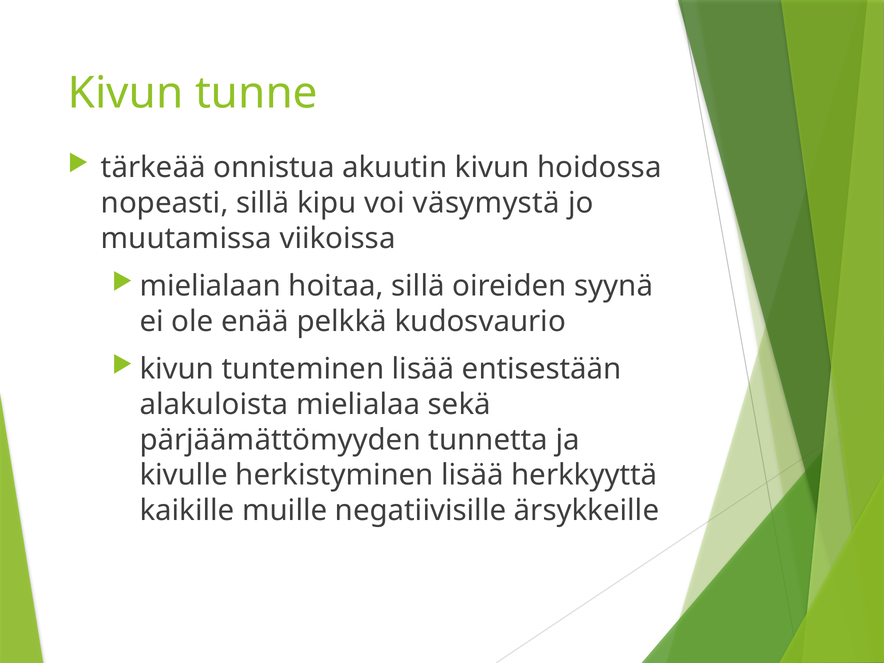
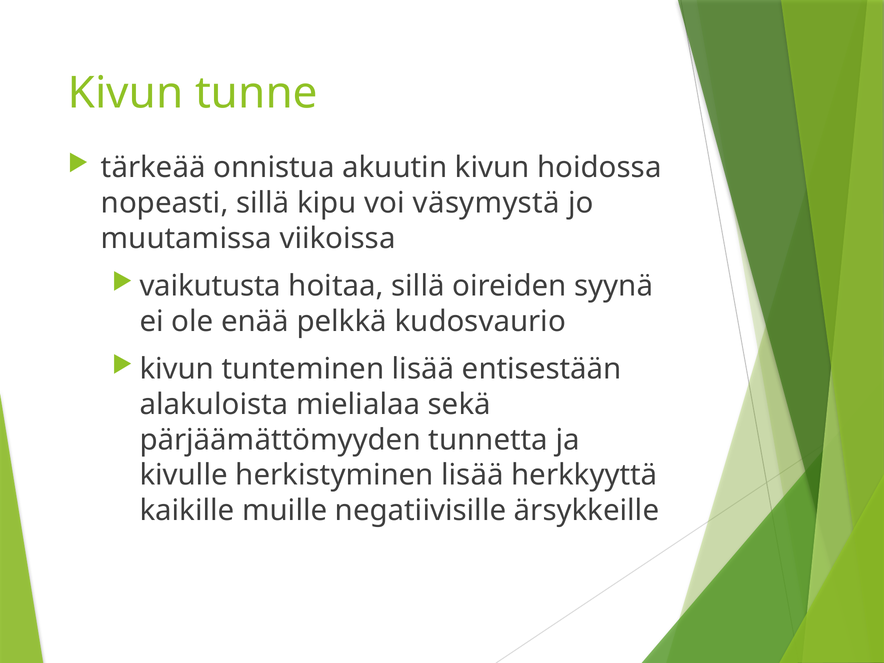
mielialaan: mielialaan -> vaikutusta
